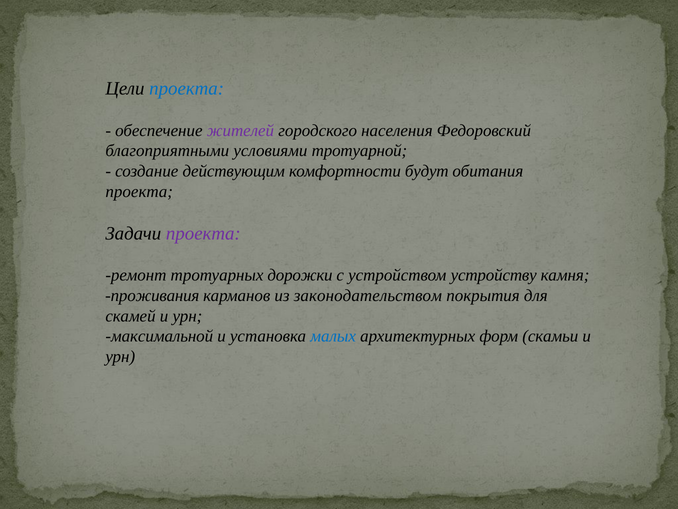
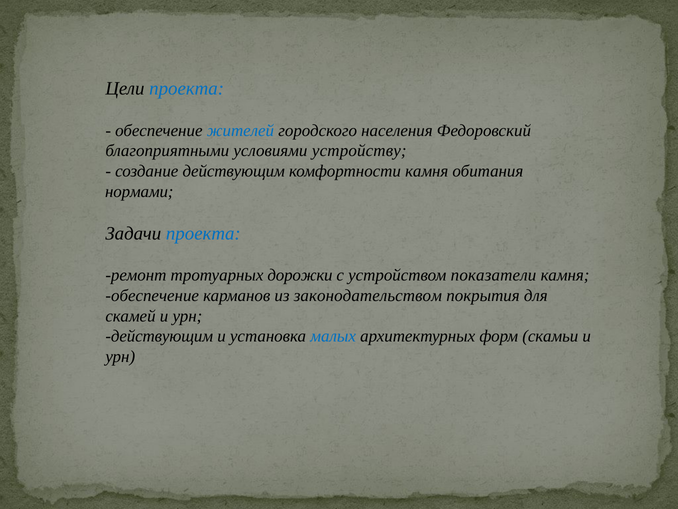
жителей colour: purple -> blue
тротуарной: тротуарной -> устройству
комфортности будут: будут -> камня
проекта at (139, 191): проекта -> нормами
проекта at (203, 233) colour: purple -> blue
устройству: устройству -> показатели
проживания at (152, 295): проживания -> обеспечение
максимальной at (159, 336): максимальной -> действующим
